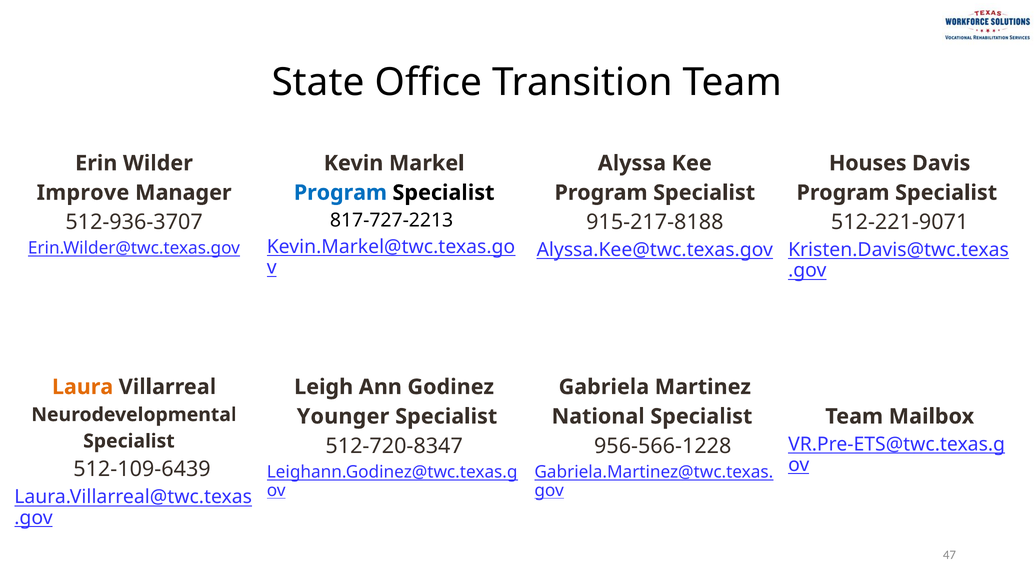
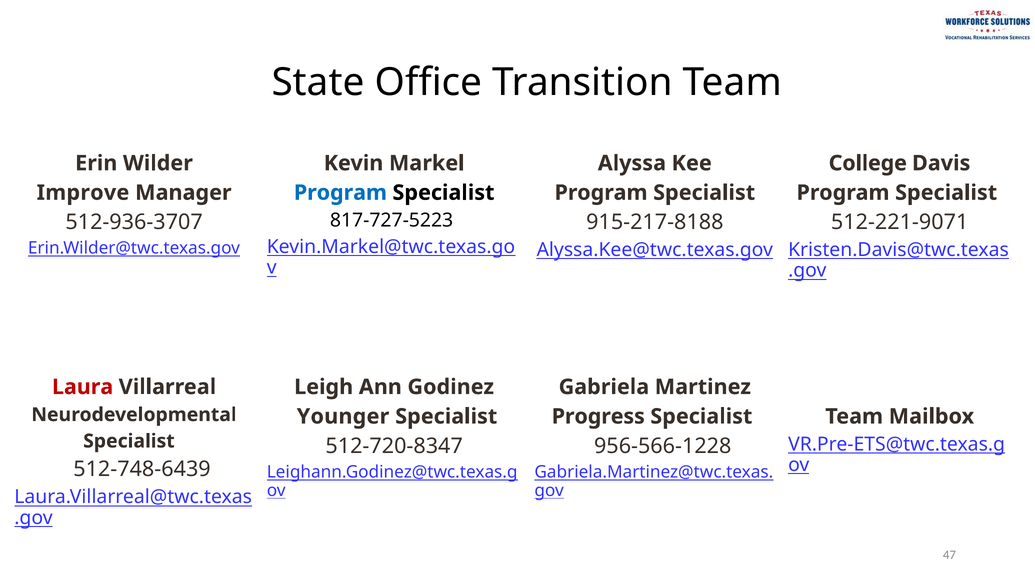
Houses: Houses -> College
817-727-2213: 817-727-2213 -> 817-727-5223
Laura colour: orange -> red
National: National -> Progress
512-109-6439: 512-109-6439 -> 512-748-6439
